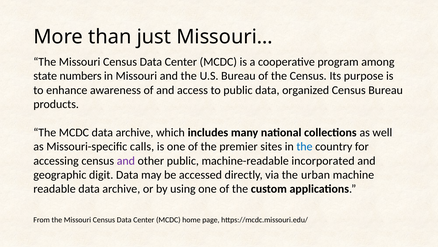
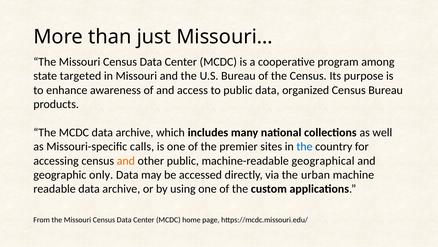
numbers: numbers -> targeted
and at (126, 160) colour: purple -> orange
incorporated: incorporated -> geographical
digit: digit -> only
